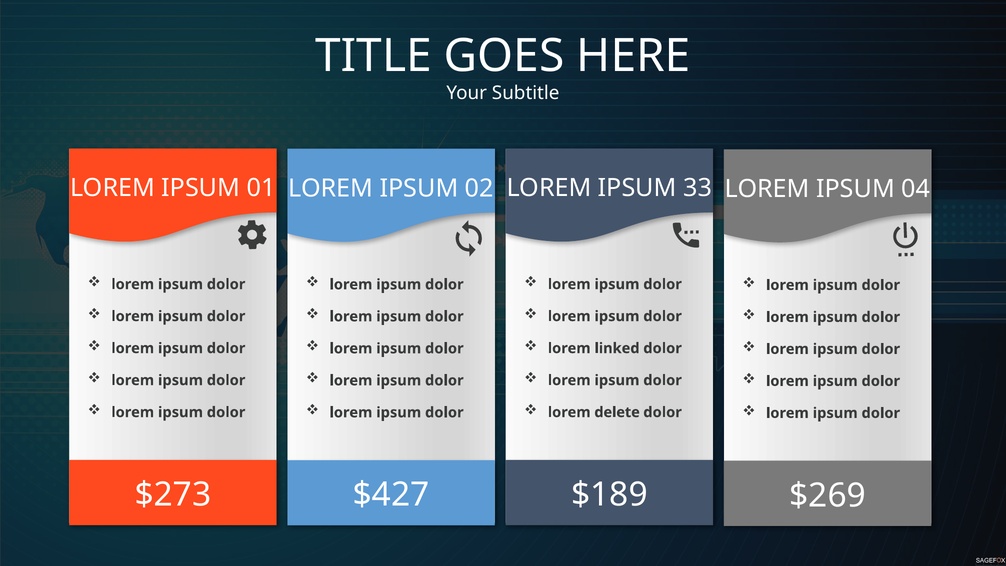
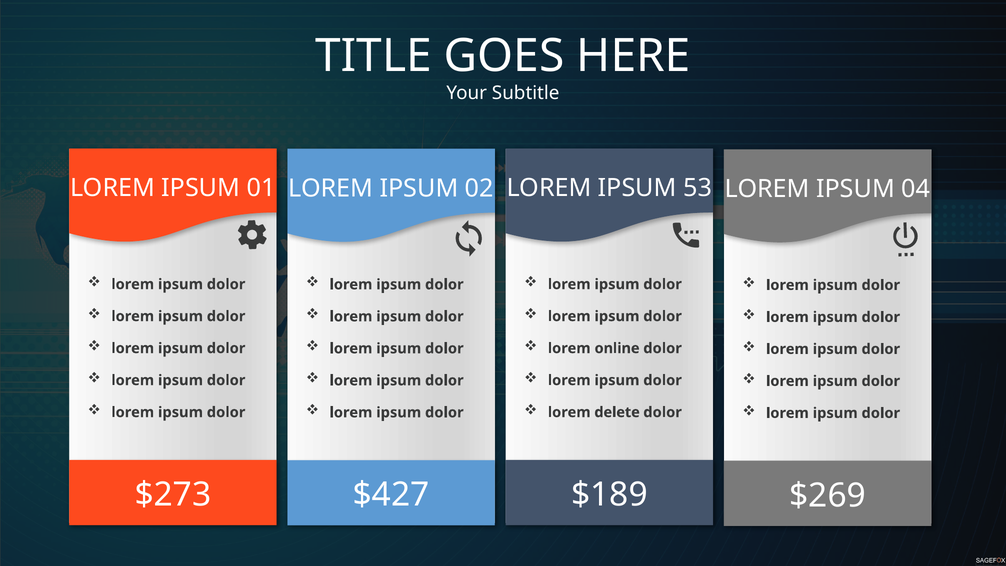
33: 33 -> 53
linked: linked -> online
